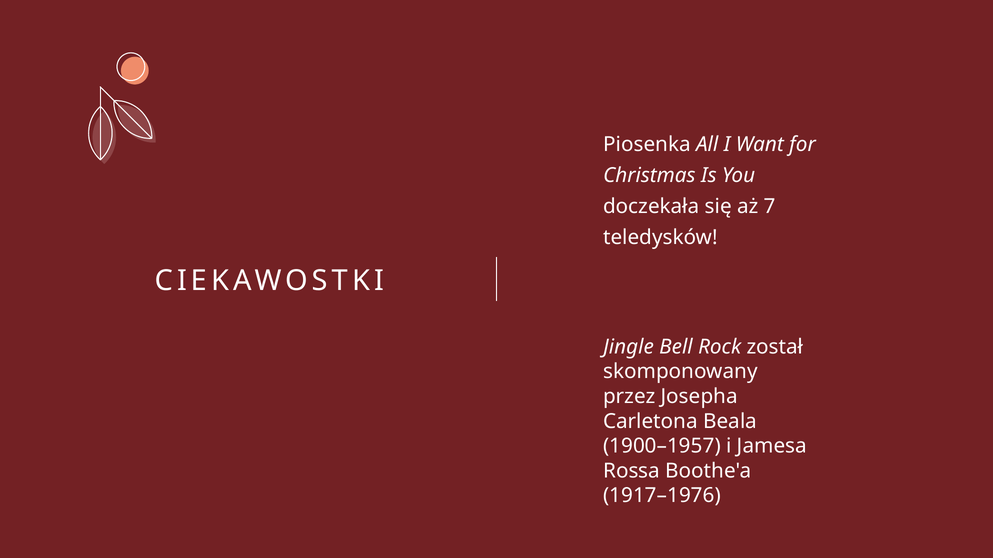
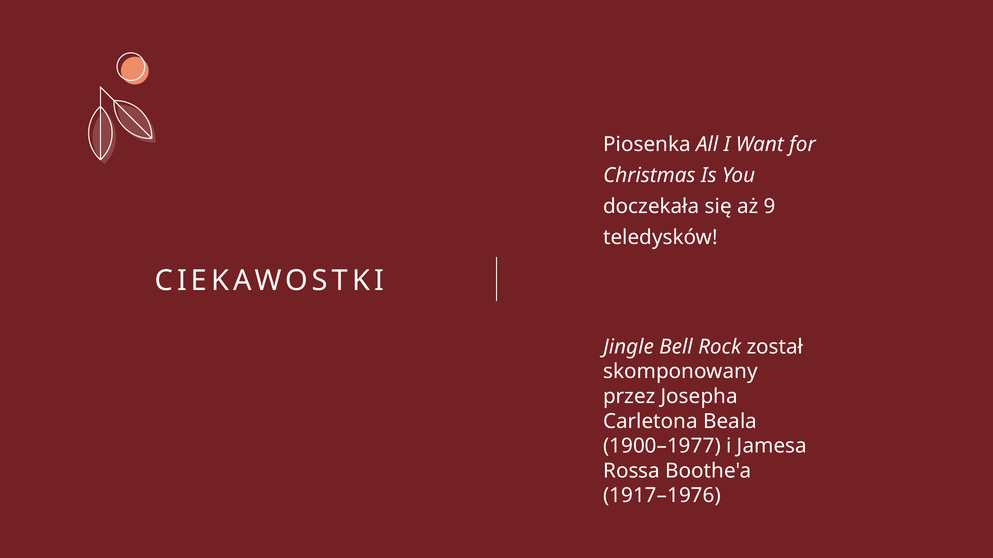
7: 7 -> 9
1900–1957: 1900–1957 -> 1900–1977
